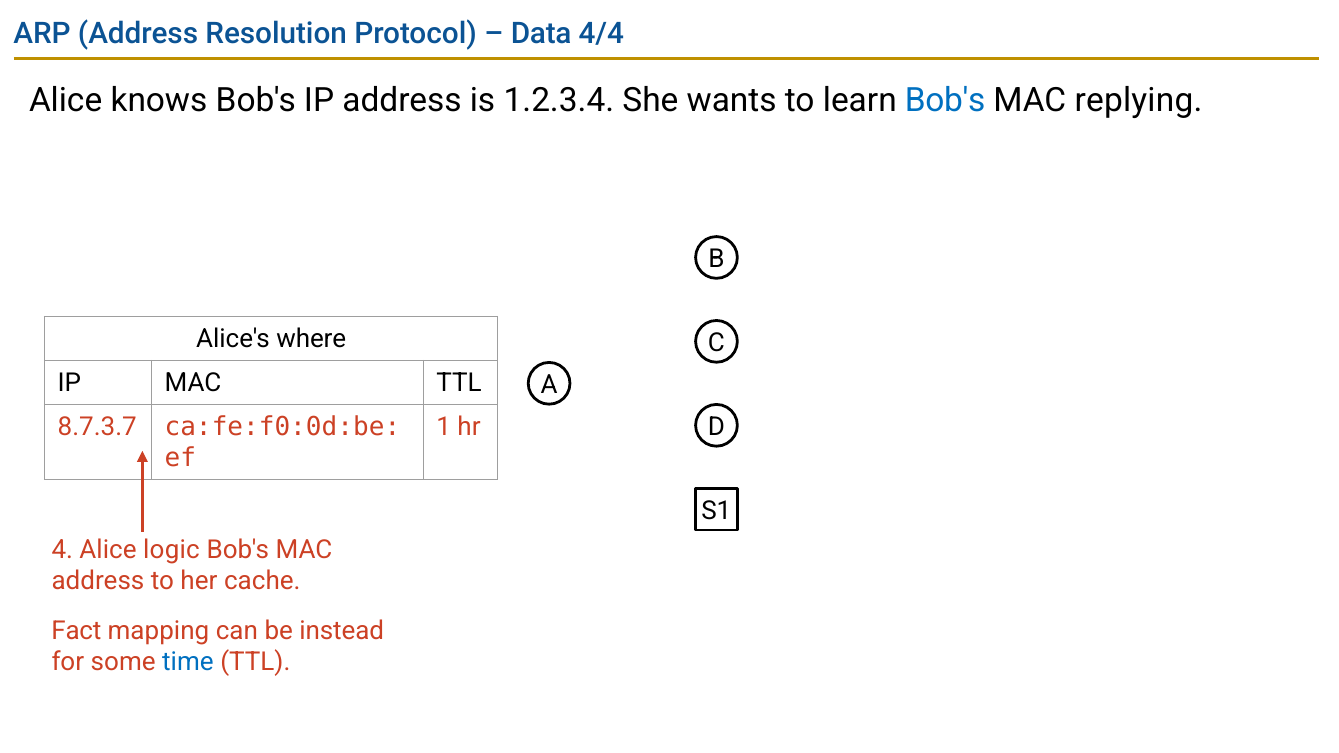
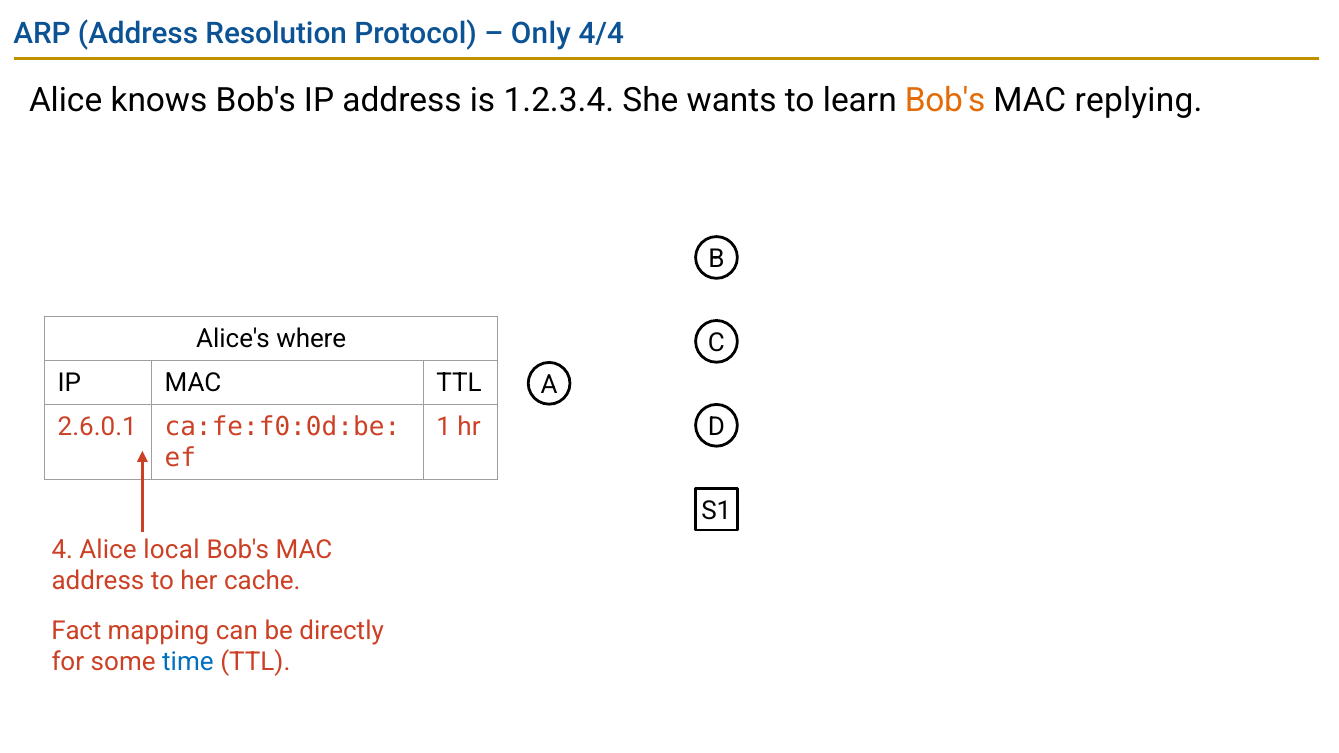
Data: Data -> Only
Bob's at (945, 101) colour: blue -> orange
8.7.3.7: 8.7.3.7 -> 2.6.0.1
logic: logic -> local
instead: instead -> directly
